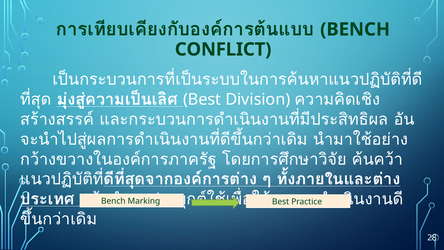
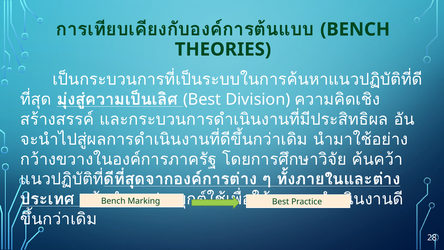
CONFLICT: CONFLICT -> THEORIES
